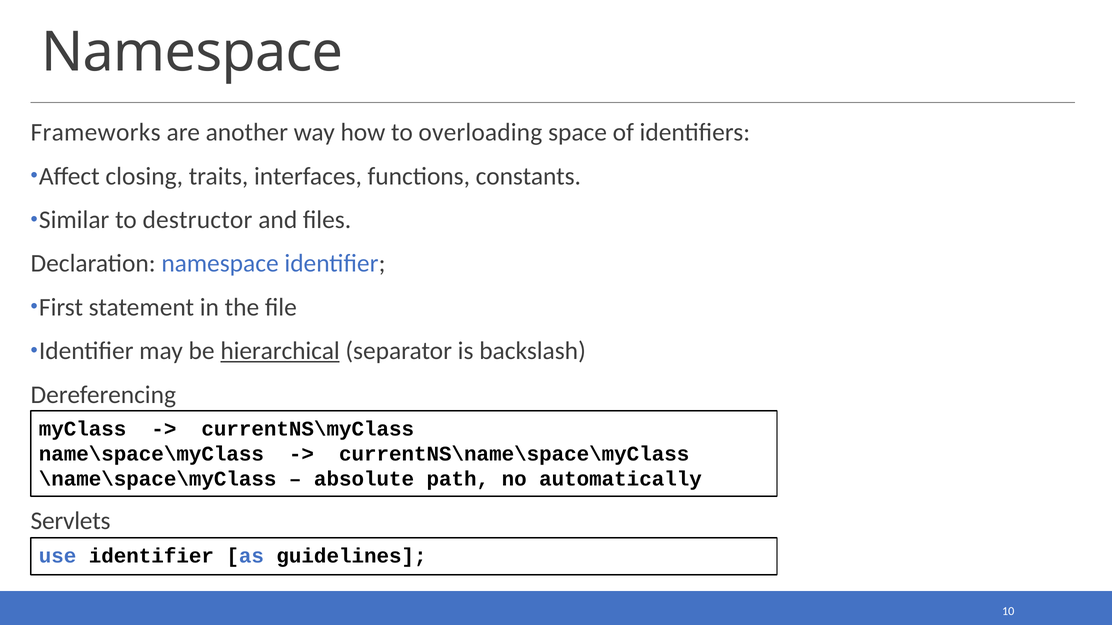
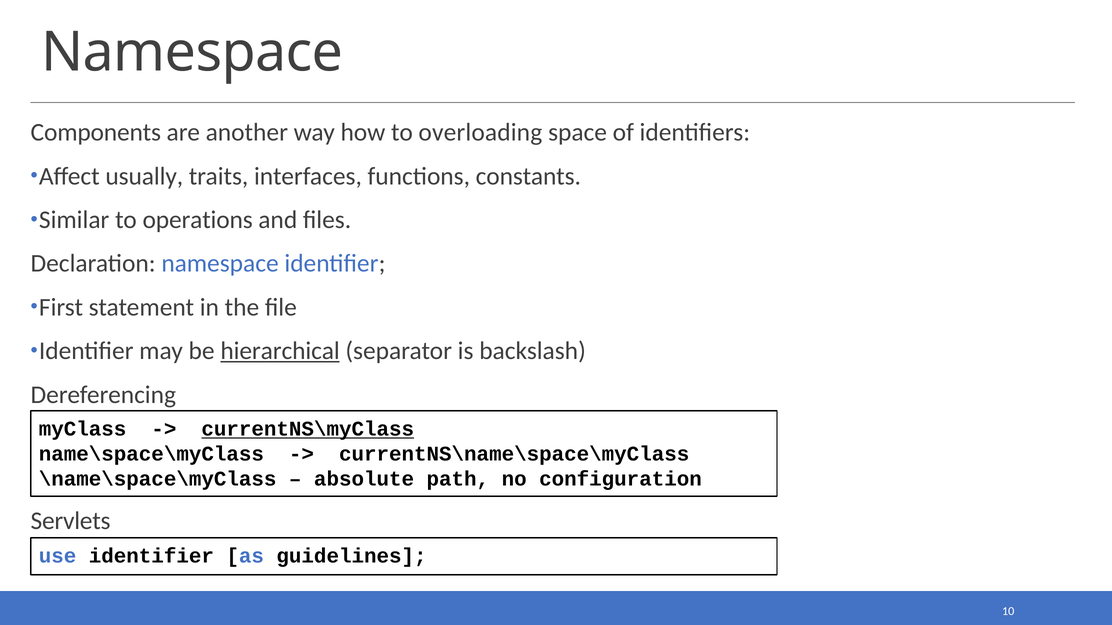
Frameworks: Frameworks -> Components
closing: closing -> usually
destructor: destructor -> operations
currentNS\myClass underline: none -> present
automatically: automatically -> configuration
